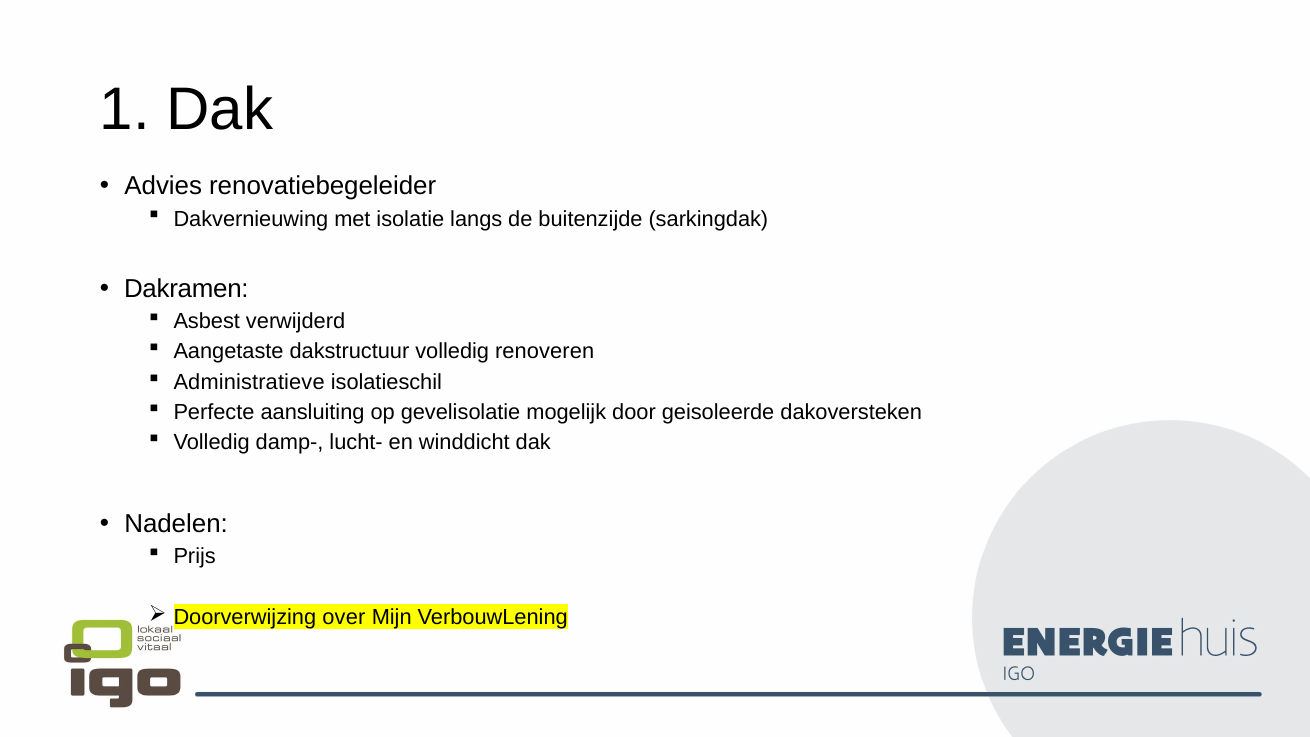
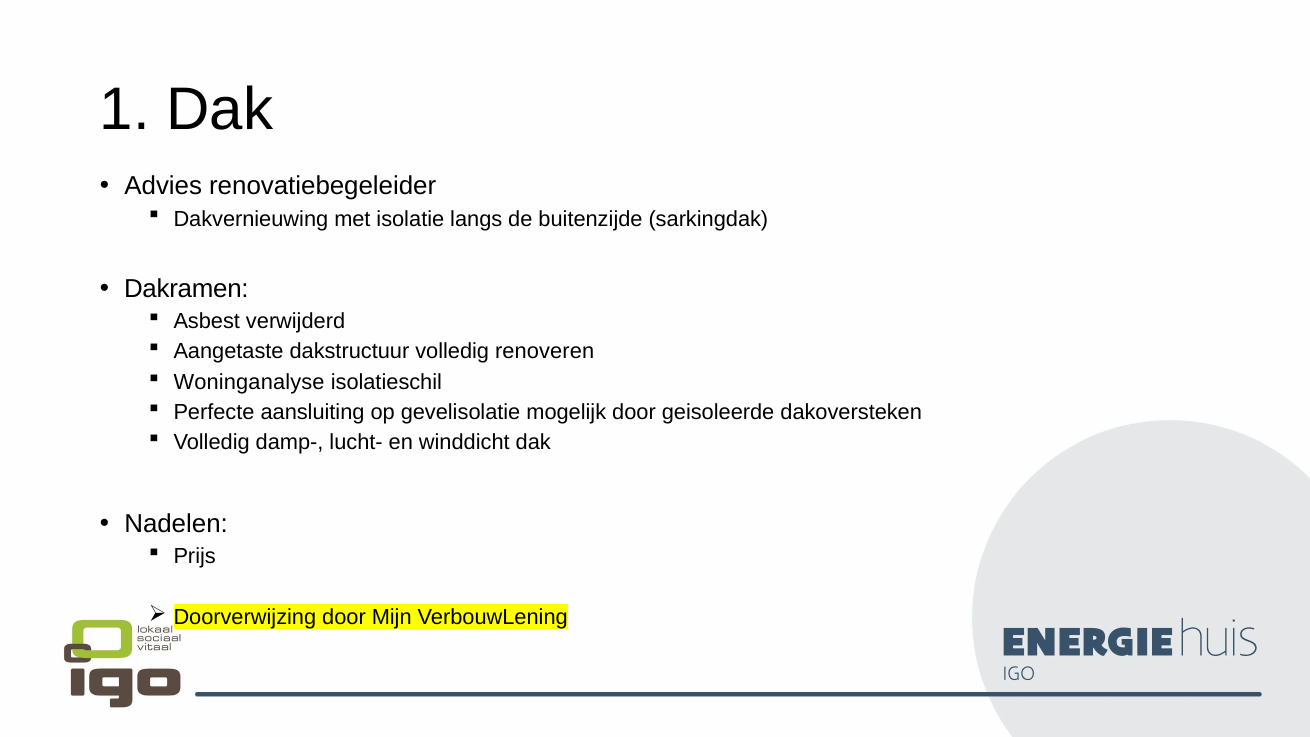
Administratieve: Administratieve -> Woninganalyse
Doorverwijzing over: over -> door
